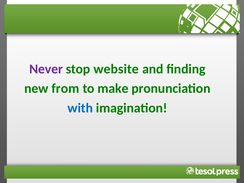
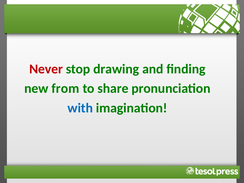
Never colour: purple -> red
website: website -> drawing
make: make -> share
